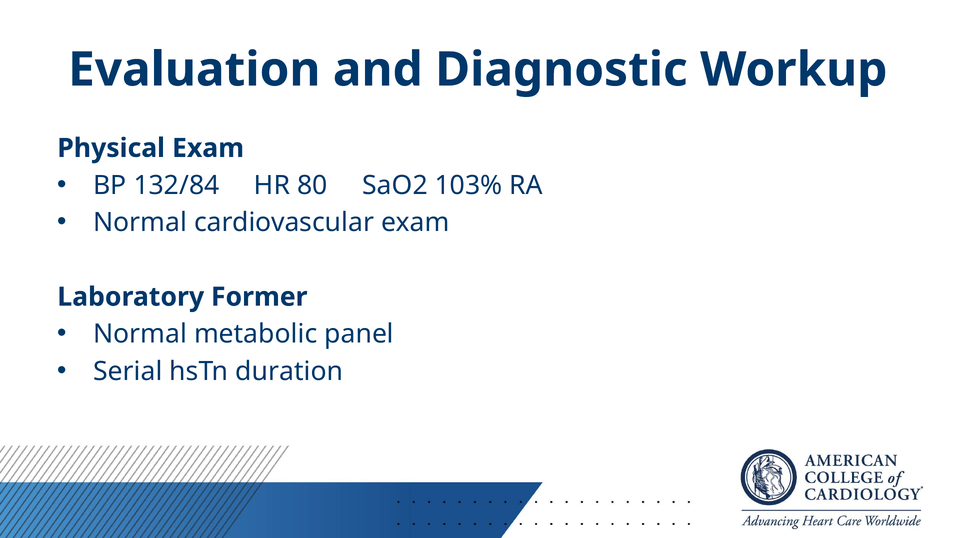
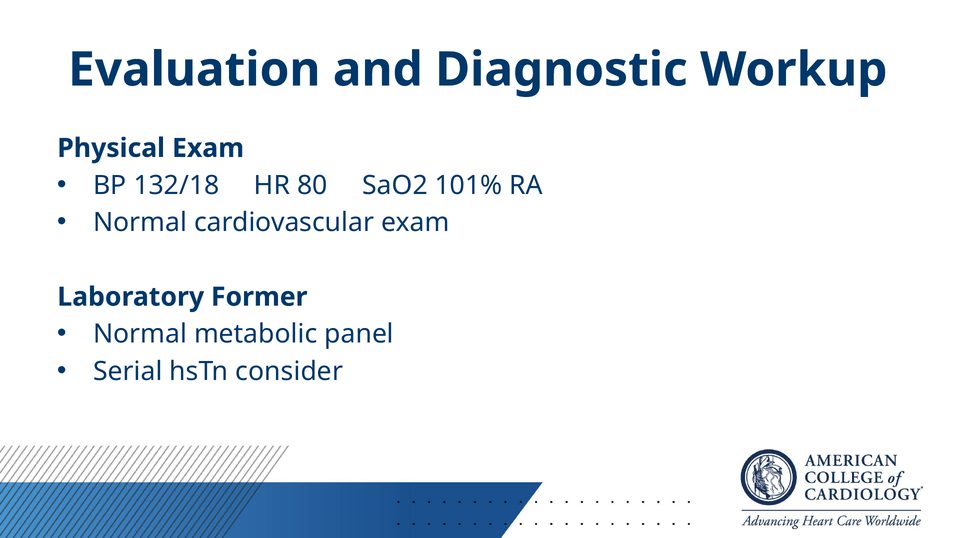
132/84: 132/84 -> 132/18
103%: 103% -> 101%
duration: duration -> consider
